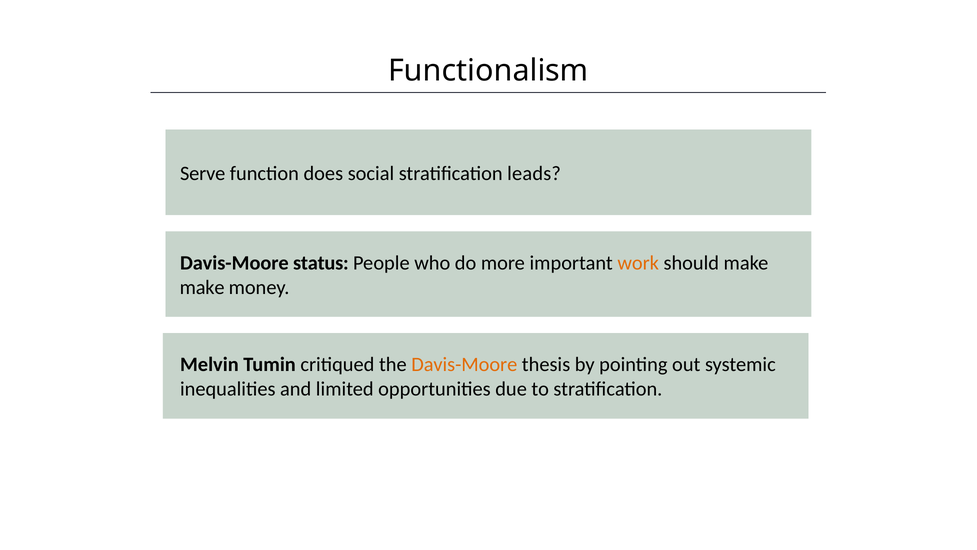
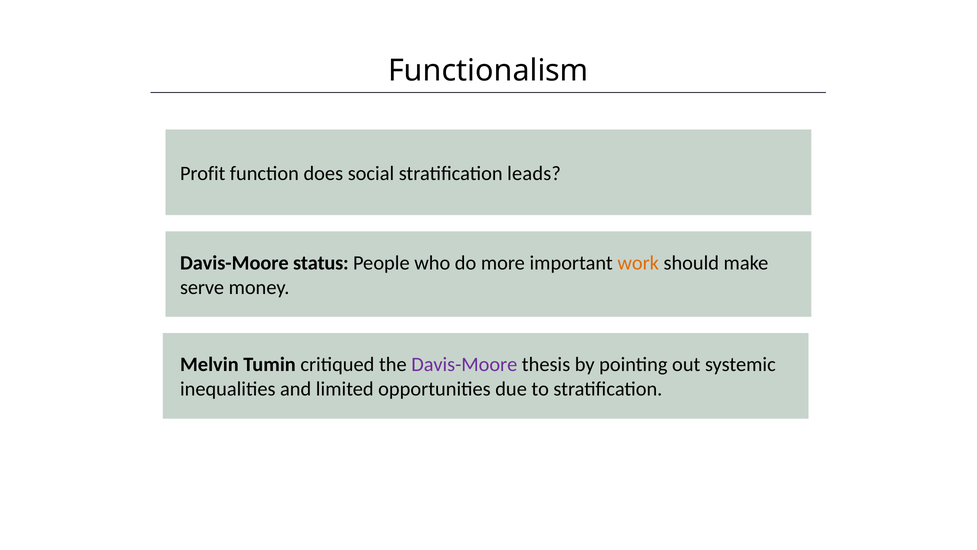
Serve: Serve -> Profit
make at (202, 287): make -> serve
Davis-Moore at (464, 364) colour: orange -> purple
